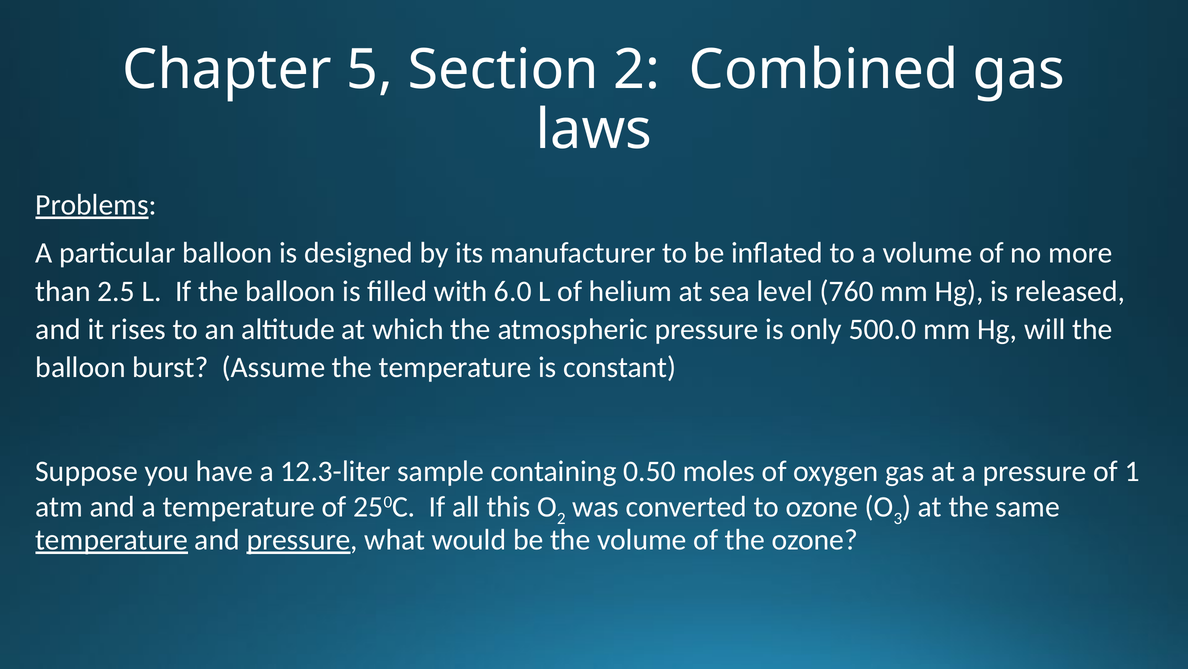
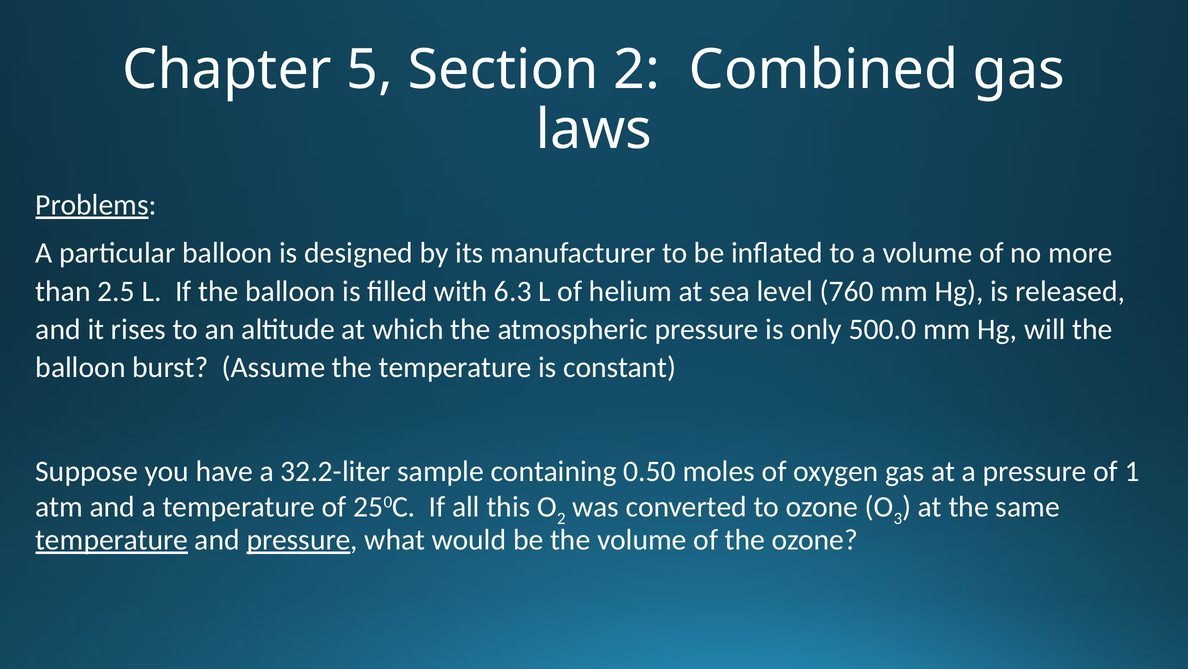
6.0: 6.0 -> 6.3
12.3-liter: 12.3-liter -> 32.2-liter
